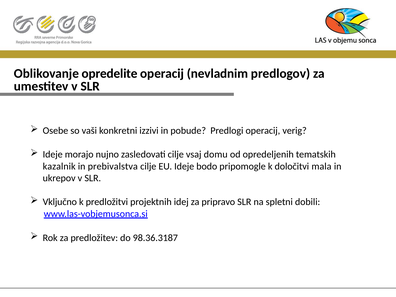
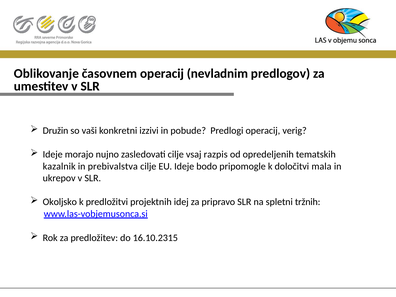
opredelite: opredelite -> časovnem
Osebe: Osebe -> Družin
domu: domu -> razpis
Vključno: Vključno -> Okoljsko
dobili: dobili -> tržnih
98.36.3187: 98.36.3187 -> 16.10.2315
